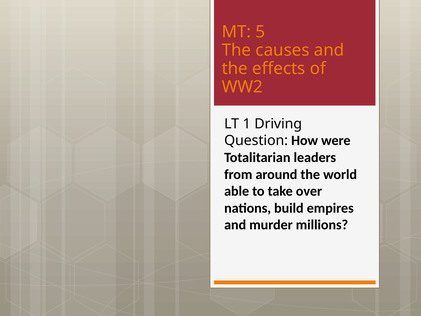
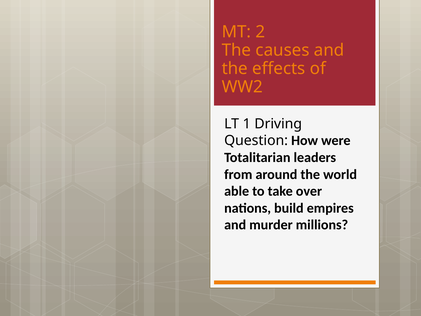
5: 5 -> 2
